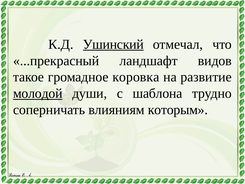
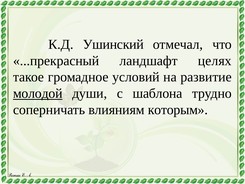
Ушинский underline: present -> none
видов: видов -> целях
коровка: коровка -> условий
